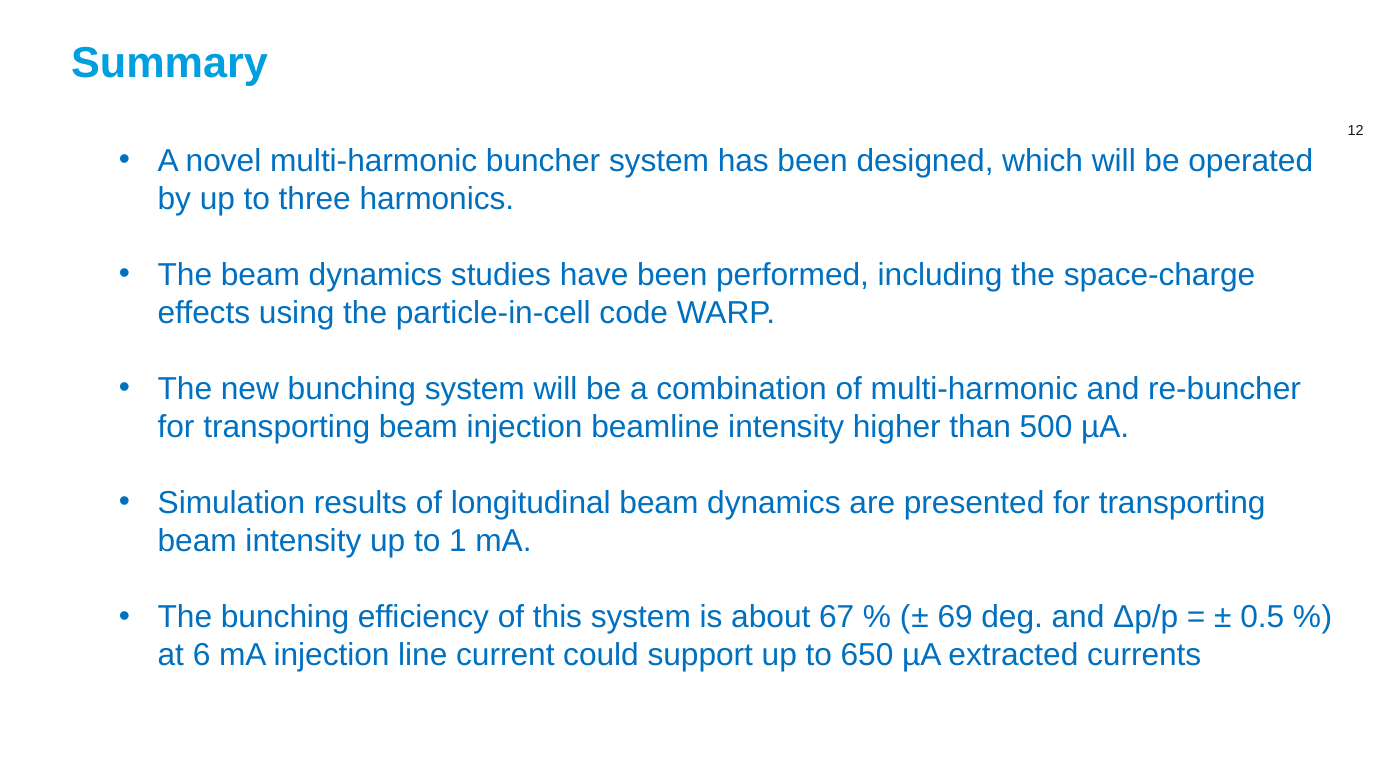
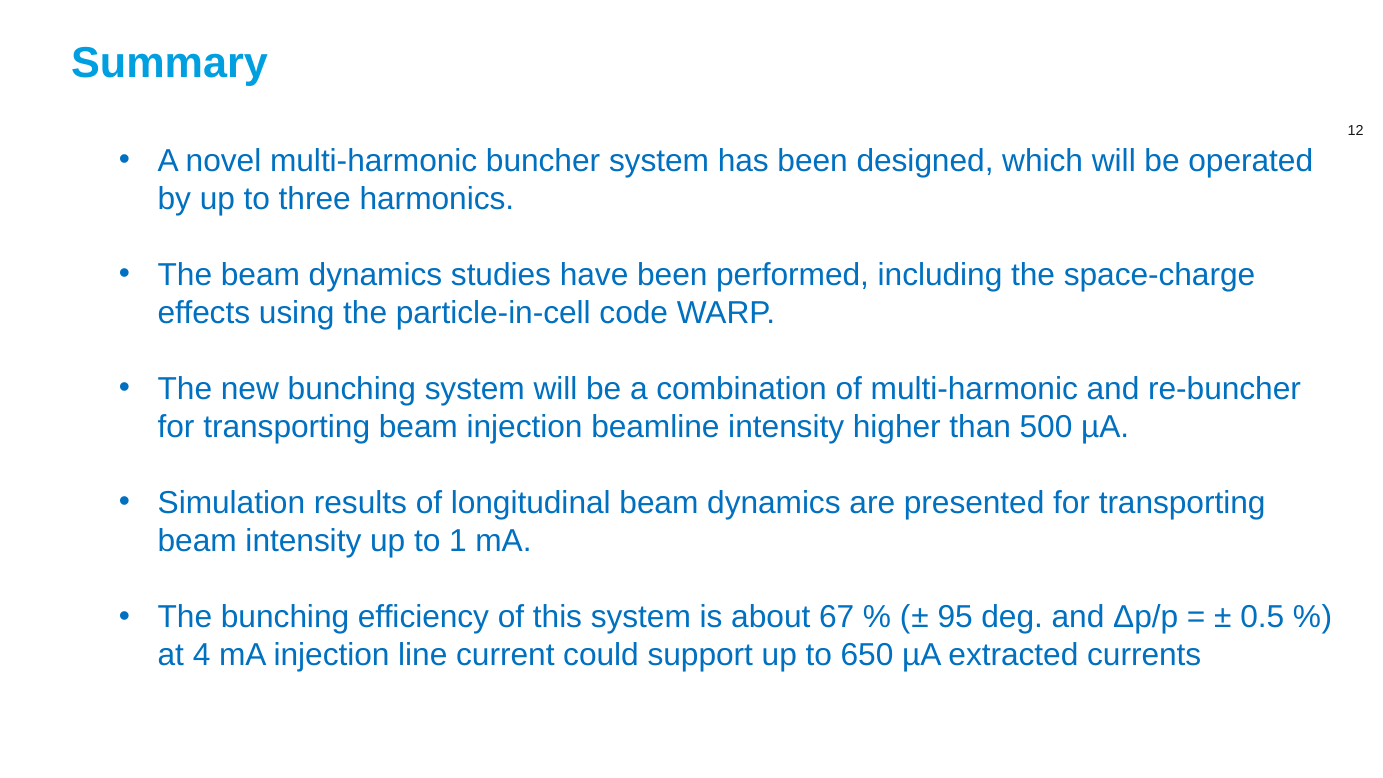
69: 69 -> 95
6: 6 -> 4
